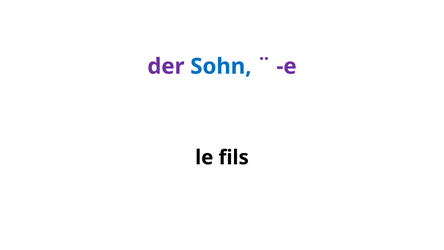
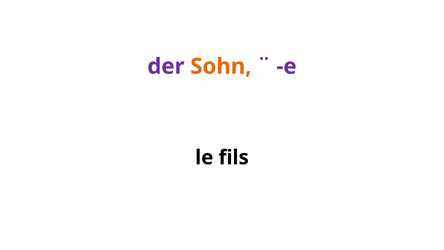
Sohn colour: blue -> orange
